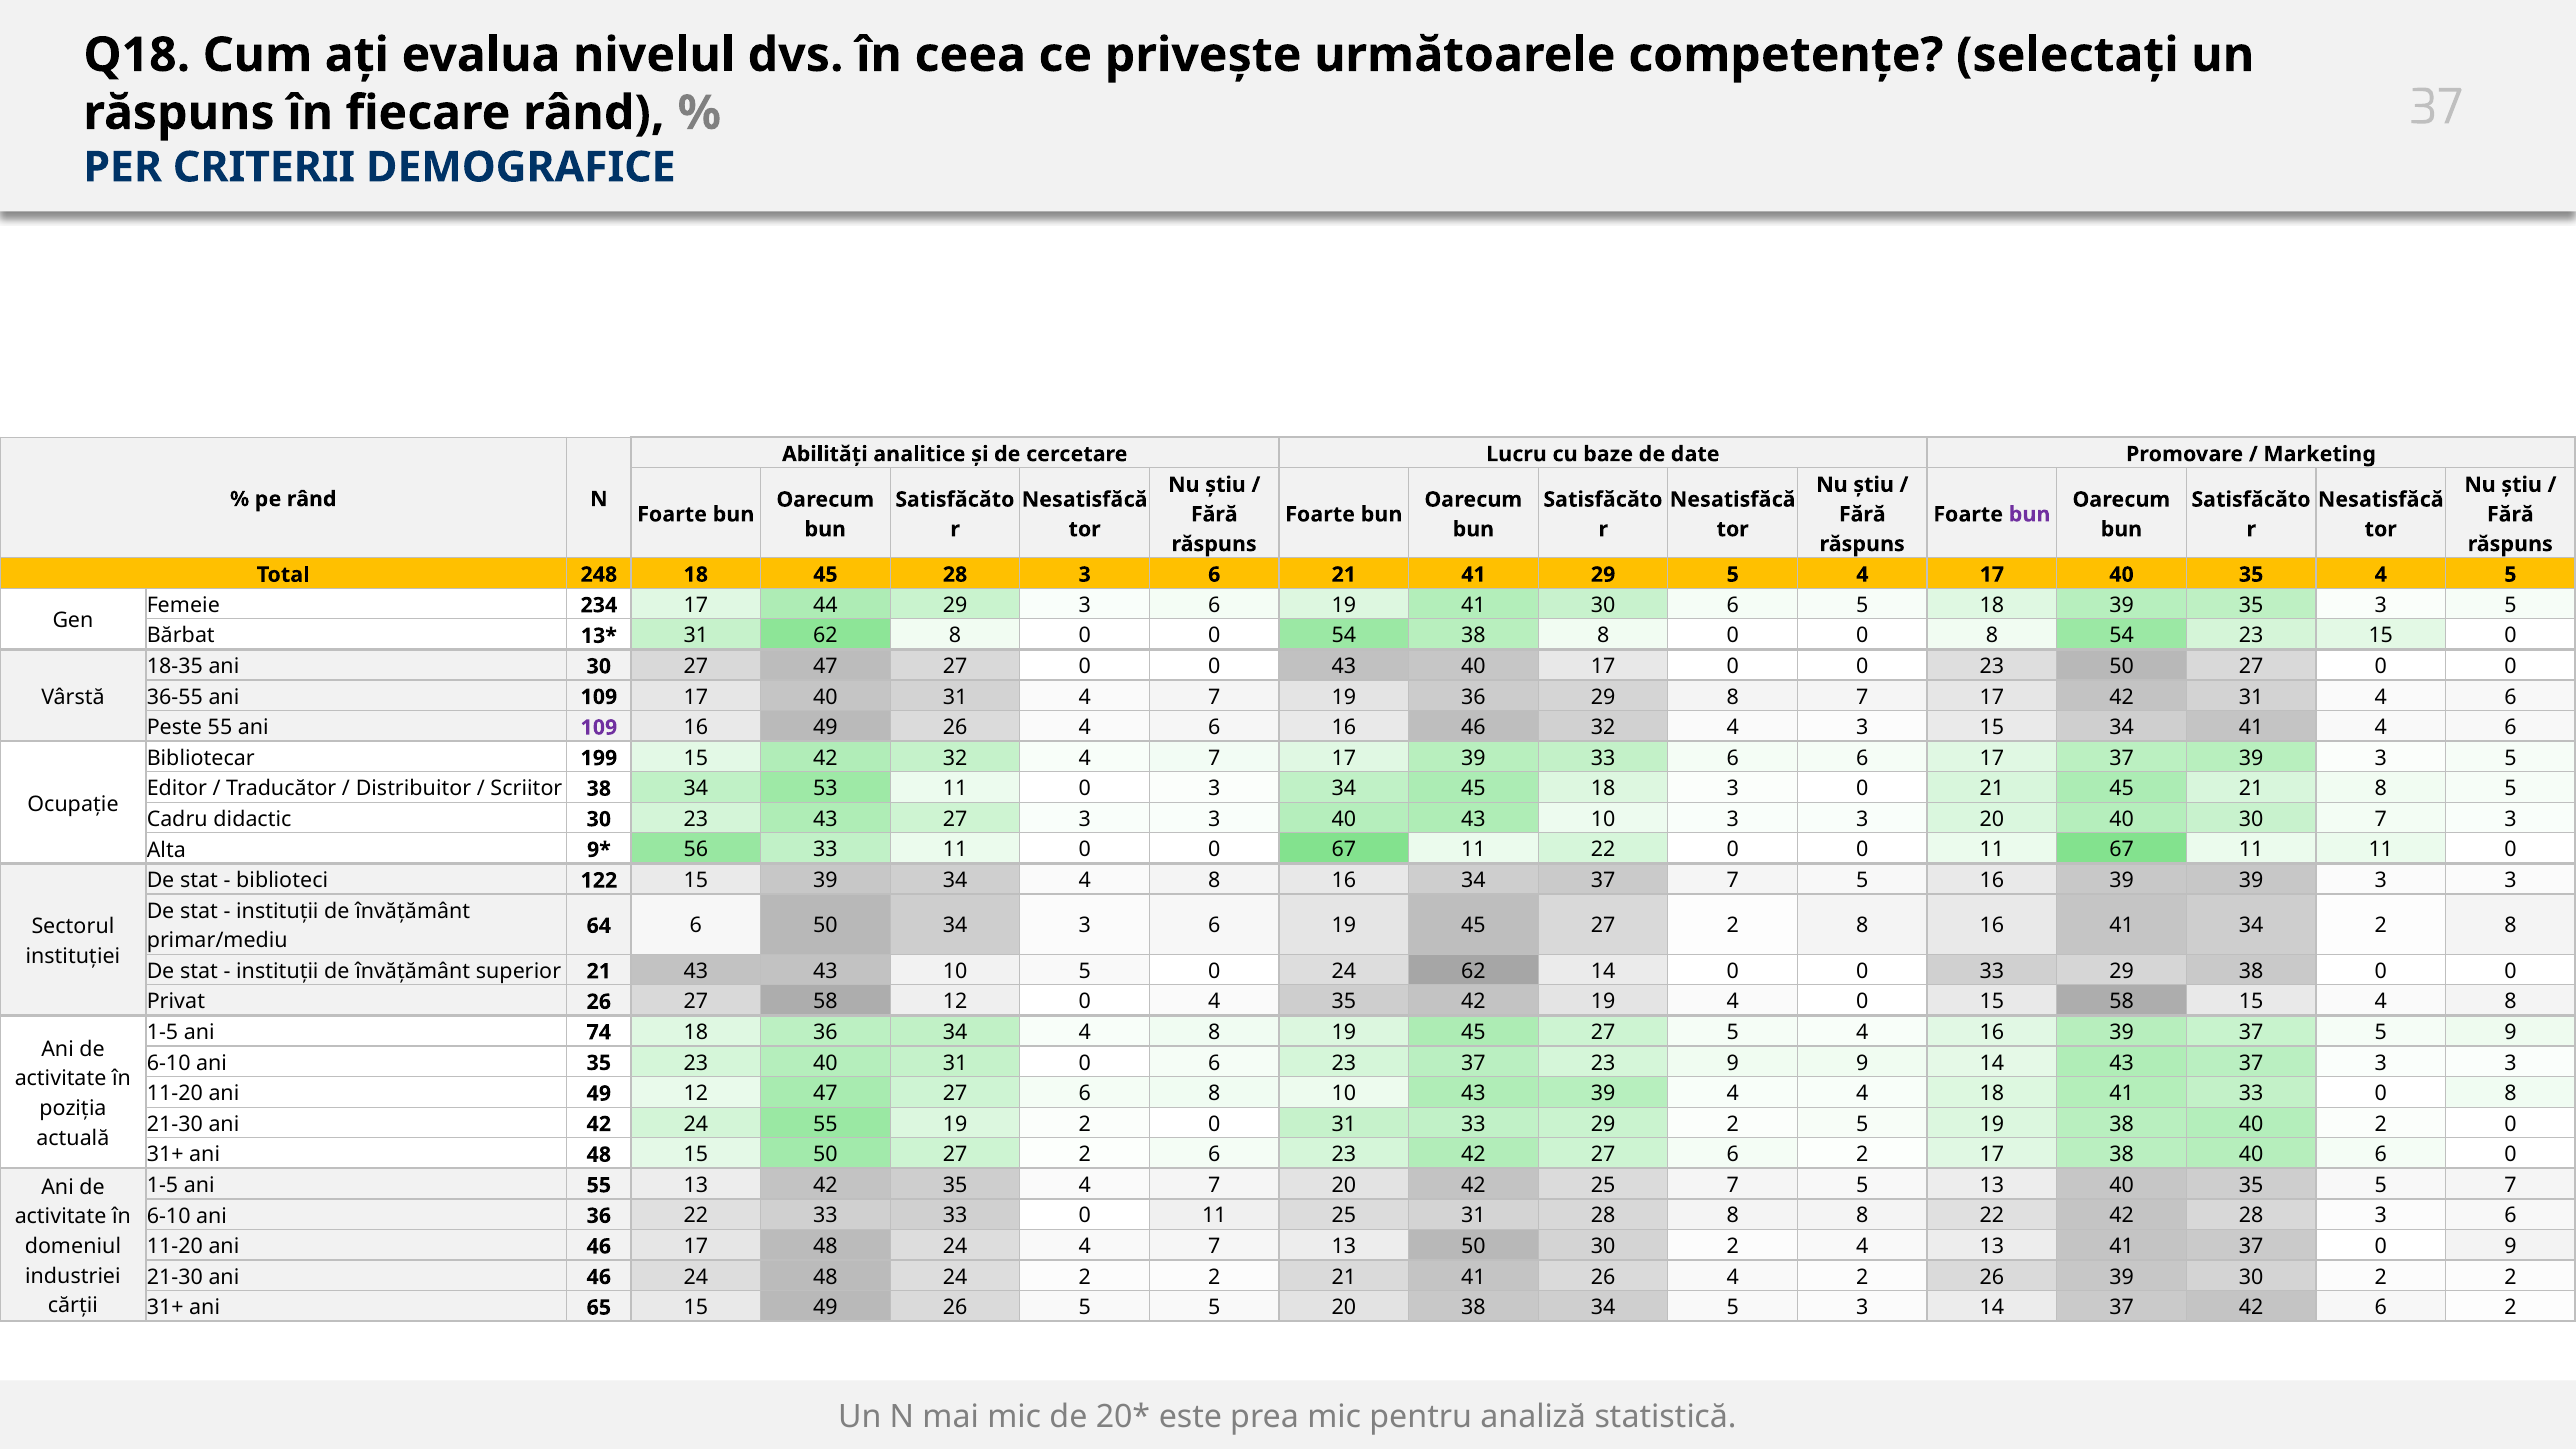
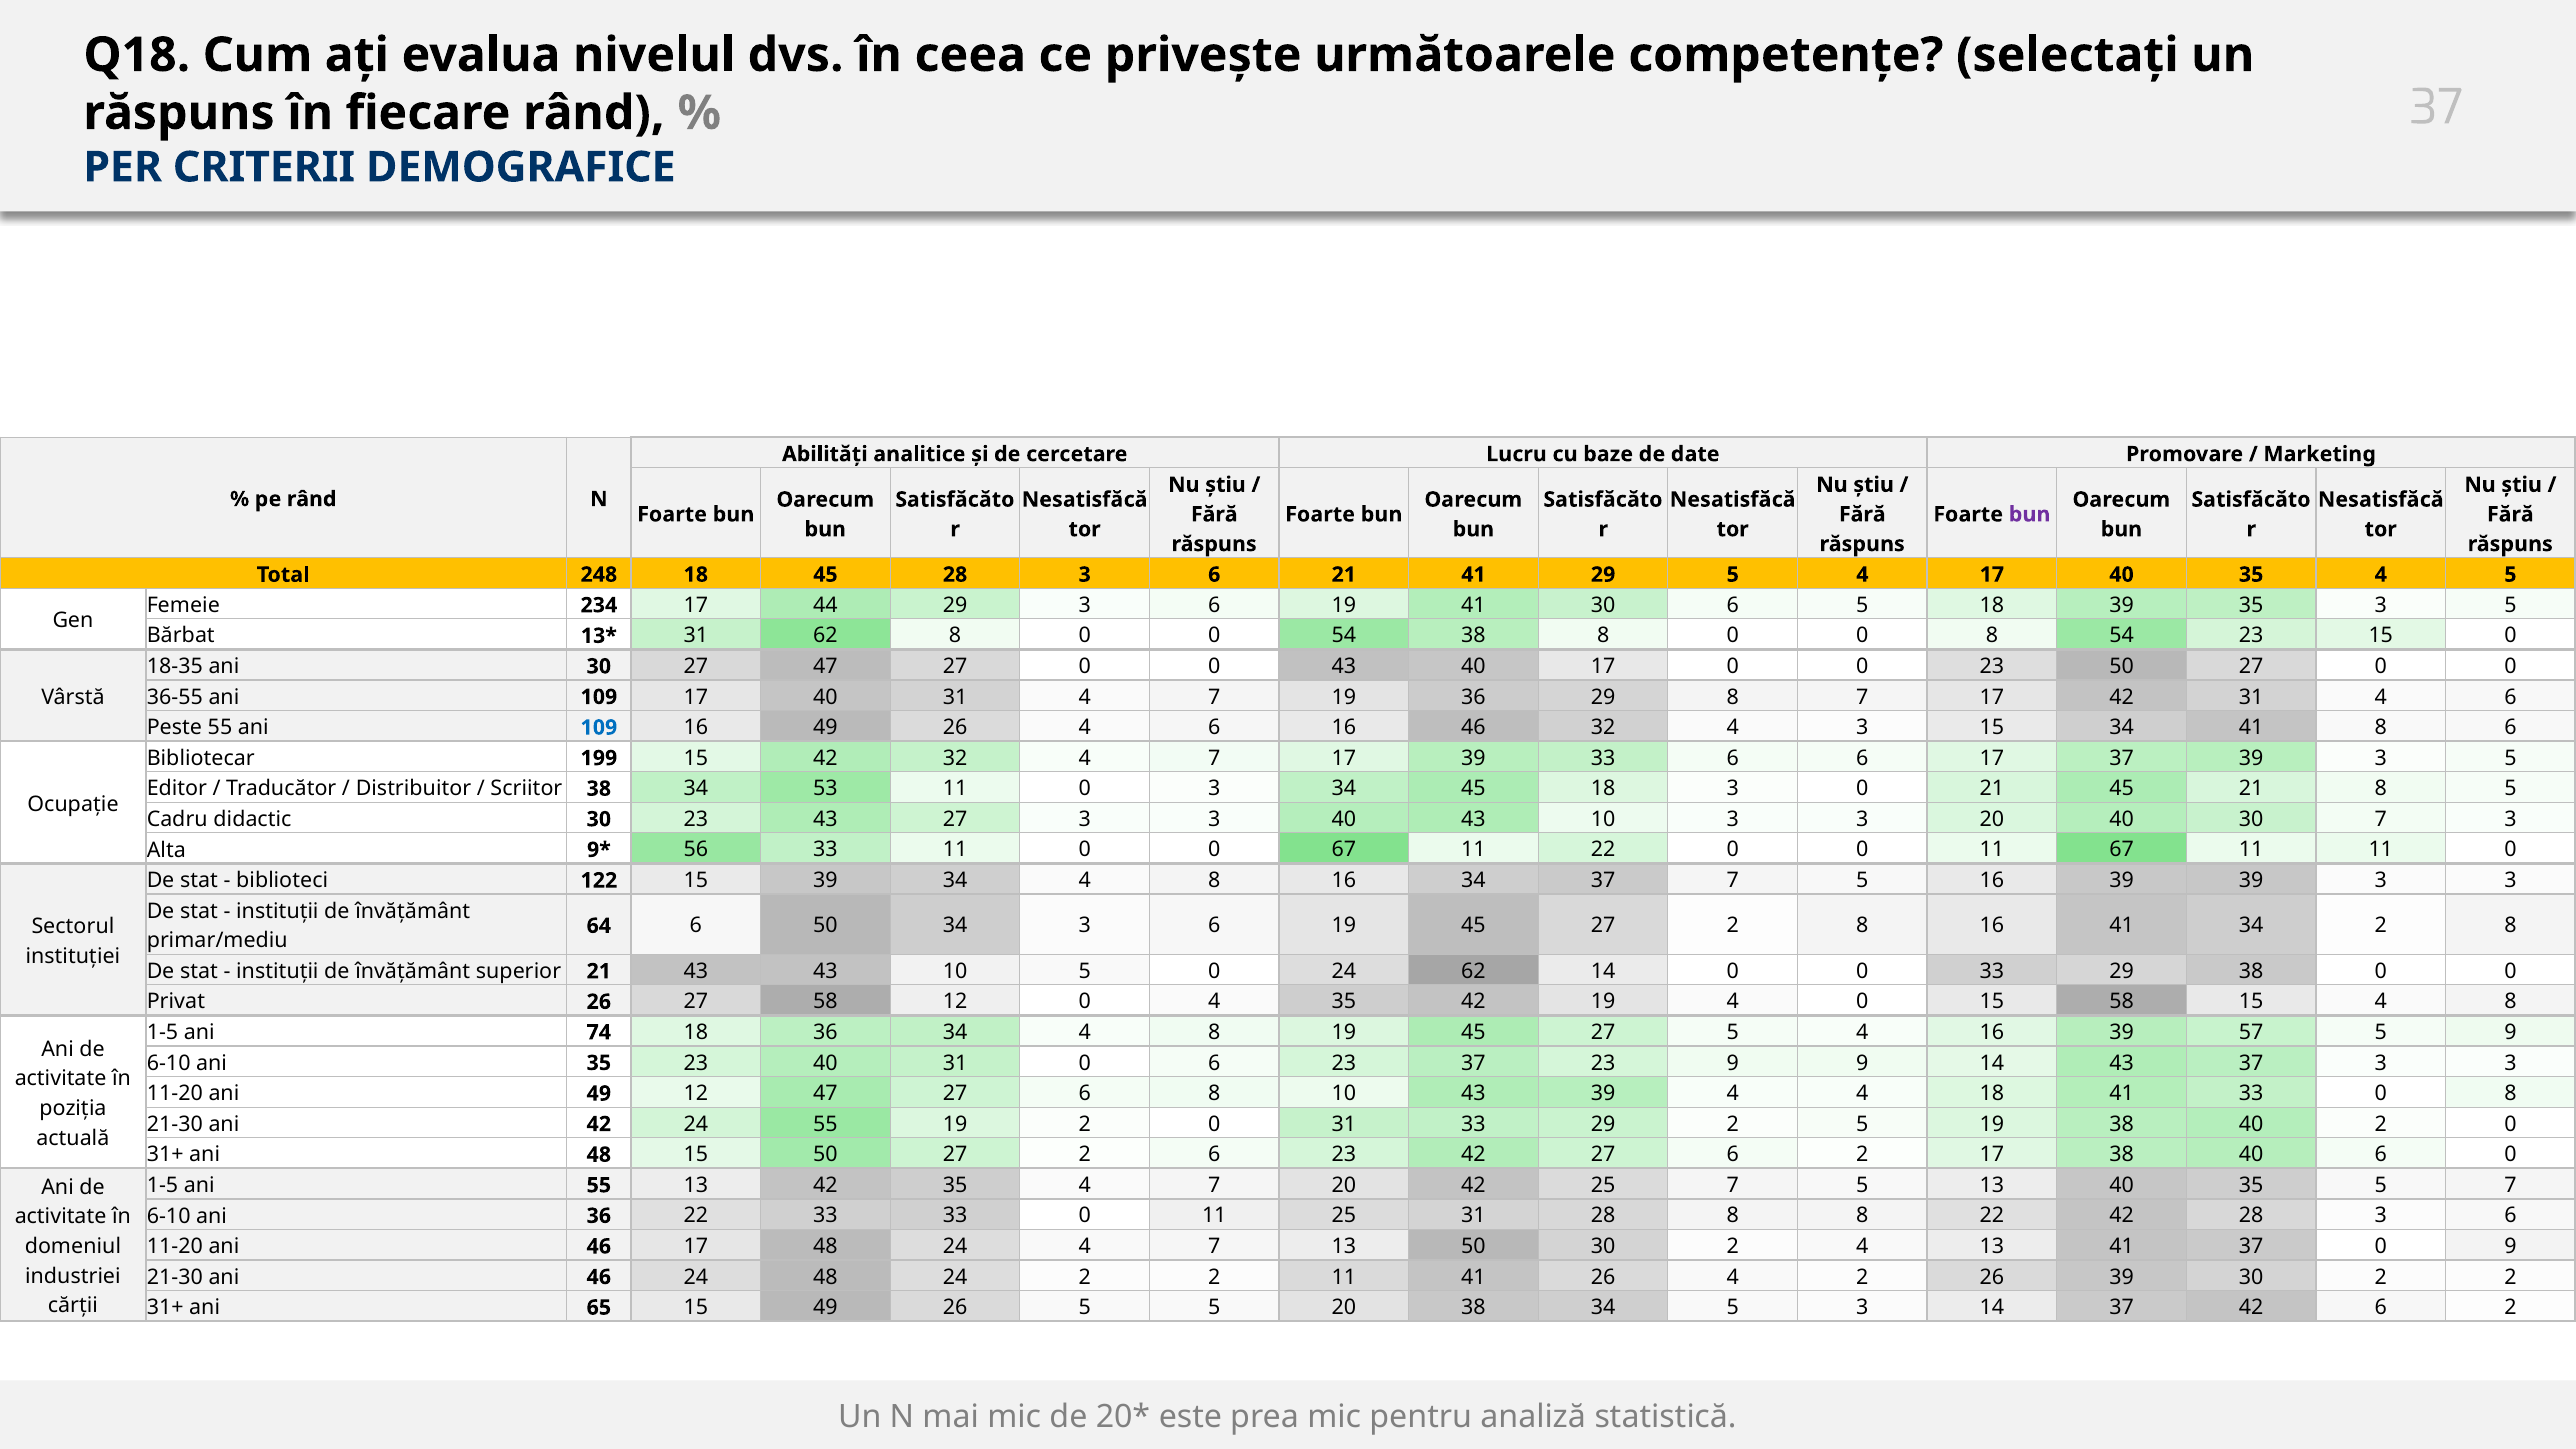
109 at (599, 728) colour: purple -> blue
41 4: 4 -> 8
39 37: 37 -> 57
2 21: 21 -> 11
